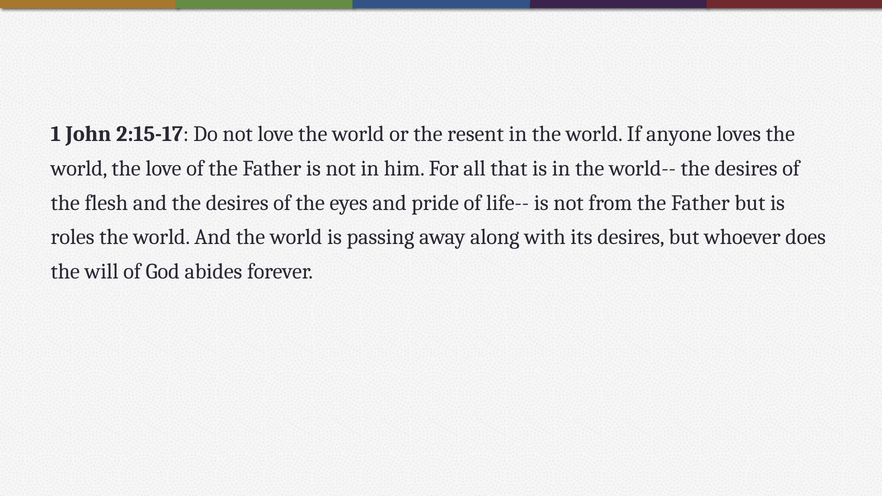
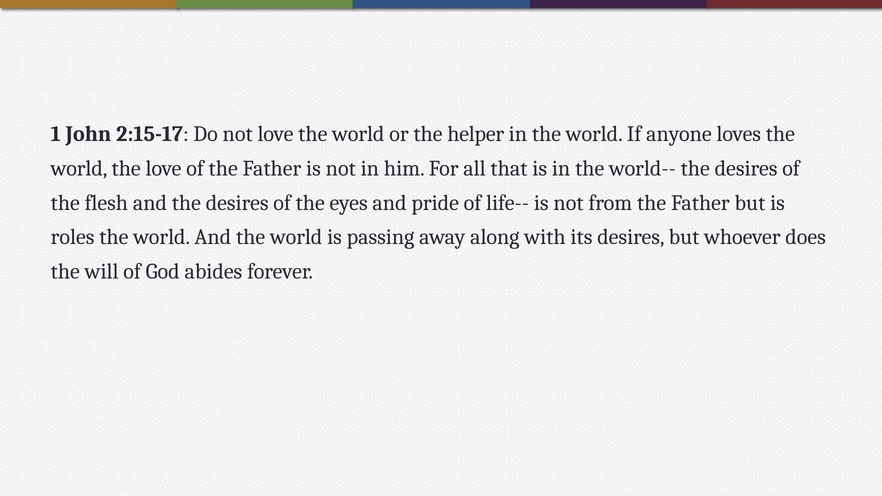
resent: resent -> helper
